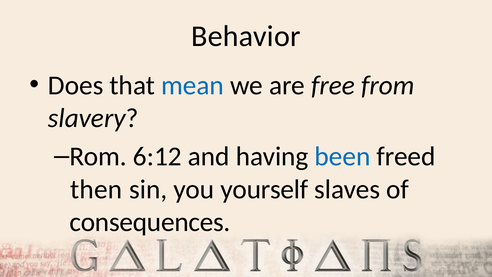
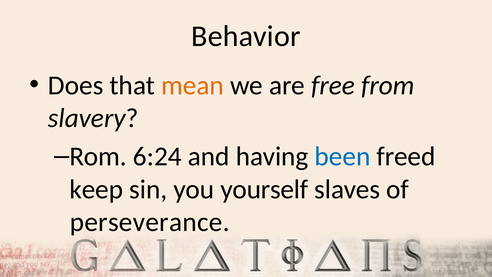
mean colour: blue -> orange
6:12: 6:12 -> 6:24
then: then -> keep
consequences: consequences -> perseverance
